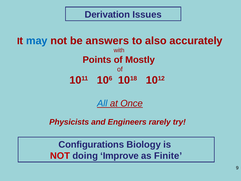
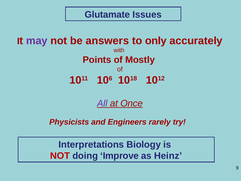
Derivation: Derivation -> Glutamate
may colour: blue -> purple
also: also -> only
All colour: blue -> purple
Configurations: Configurations -> Interpretations
Finite: Finite -> Heinz
